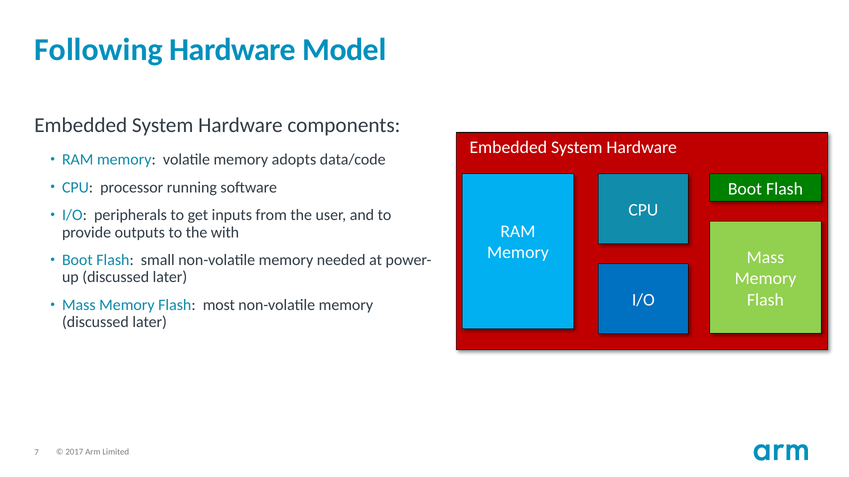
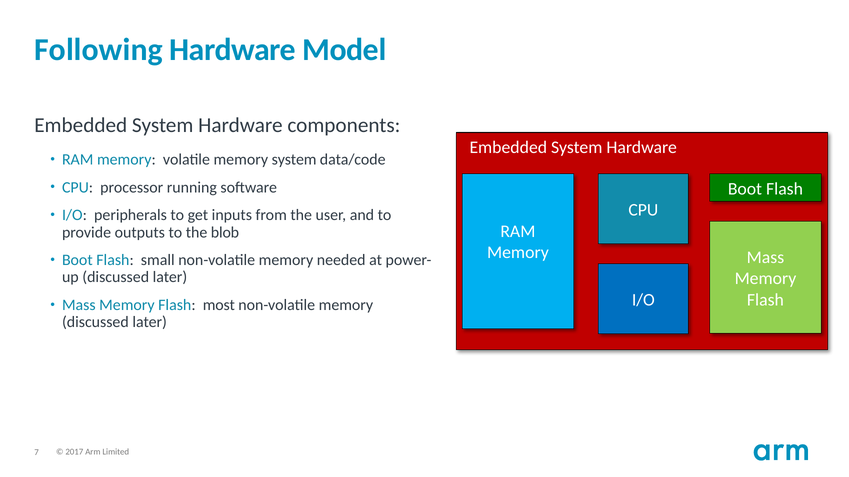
memory adopts: adopts -> system
with: with -> blob
